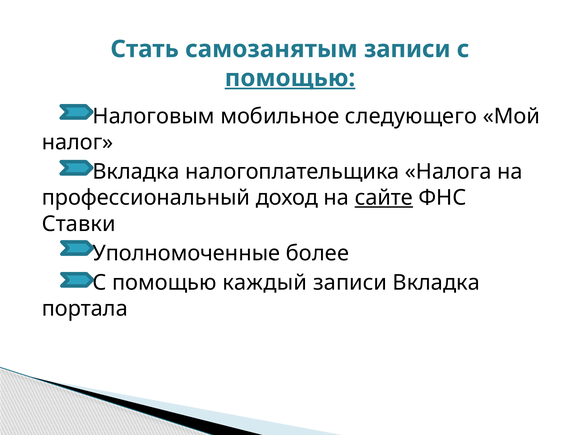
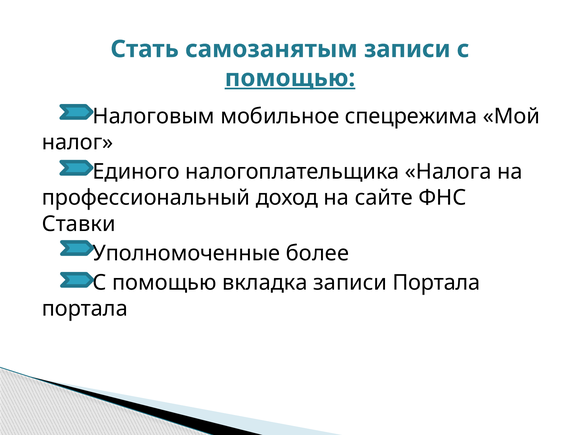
следующего: следующего -> спецрежима
Вкладка at (136, 172): Вкладка -> Единого
сайте underline: present -> none
каждый: каждый -> вкладка
записи Вкладка: Вкладка -> Портала
